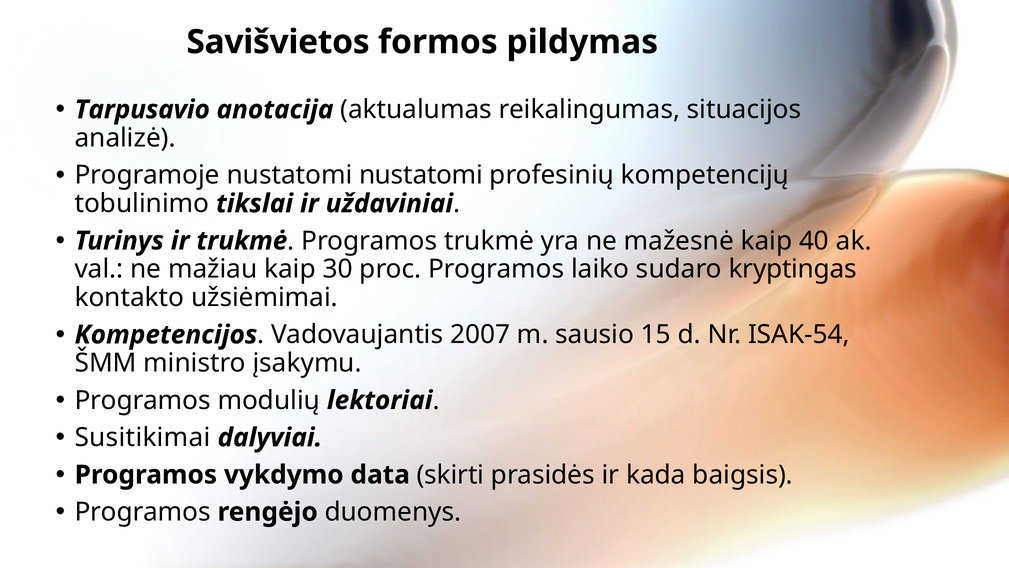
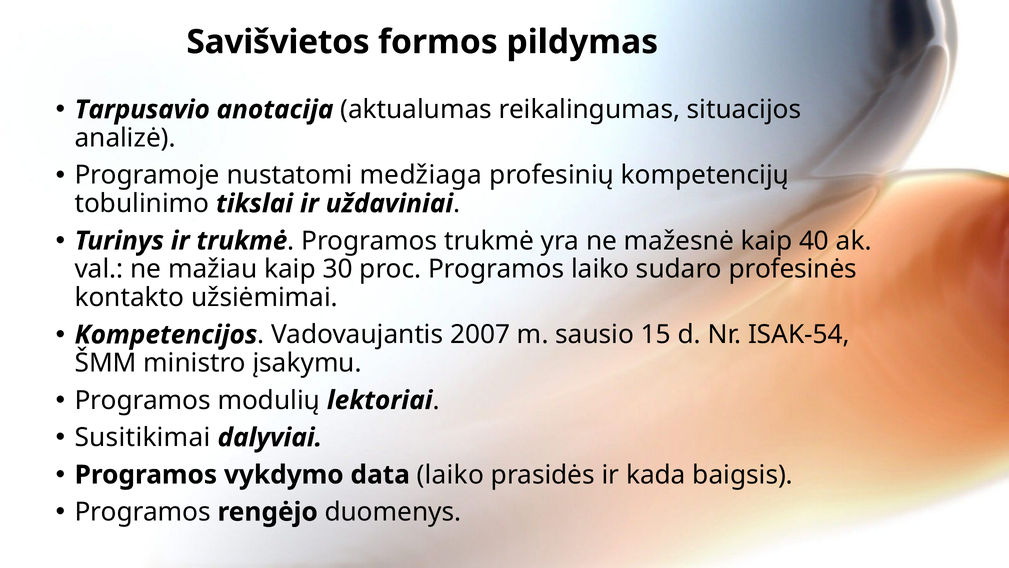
nustatomi nustatomi: nustatomi -> medžiaga
kryptingas: kryptingas -> profesinės
data skirti: skirti -> laiko
